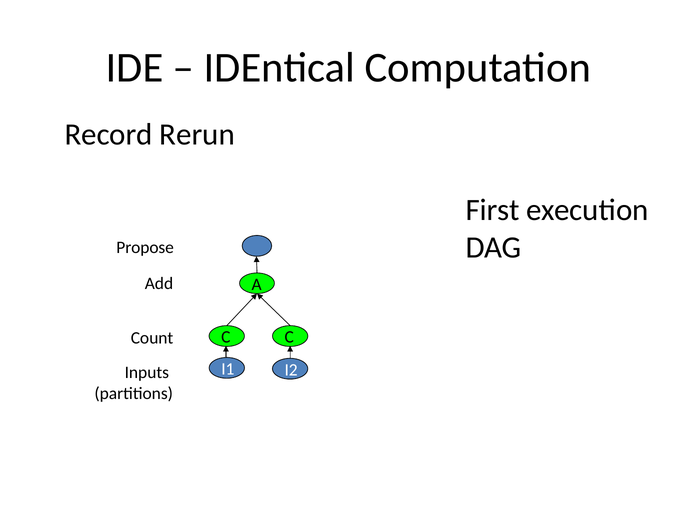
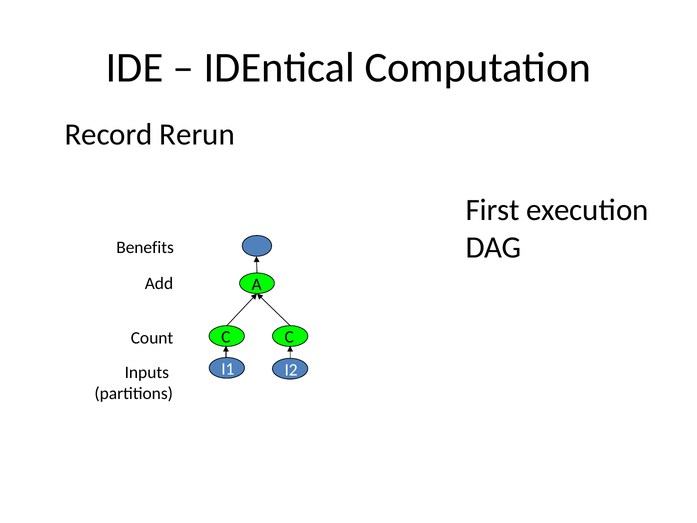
Propose: Propose -> Benefits
